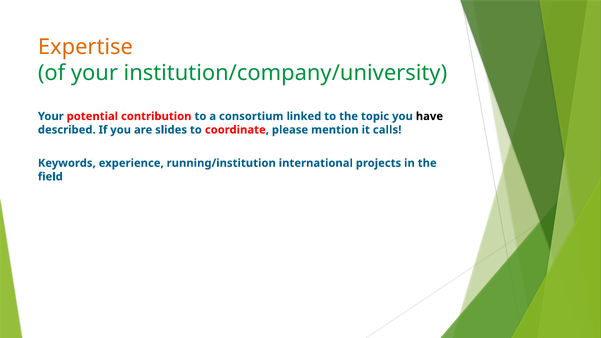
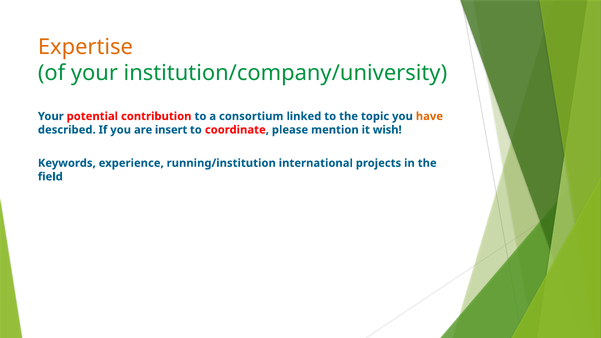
have colour: black -> orange
slides: slides -> insert
calls: calls -> wish
